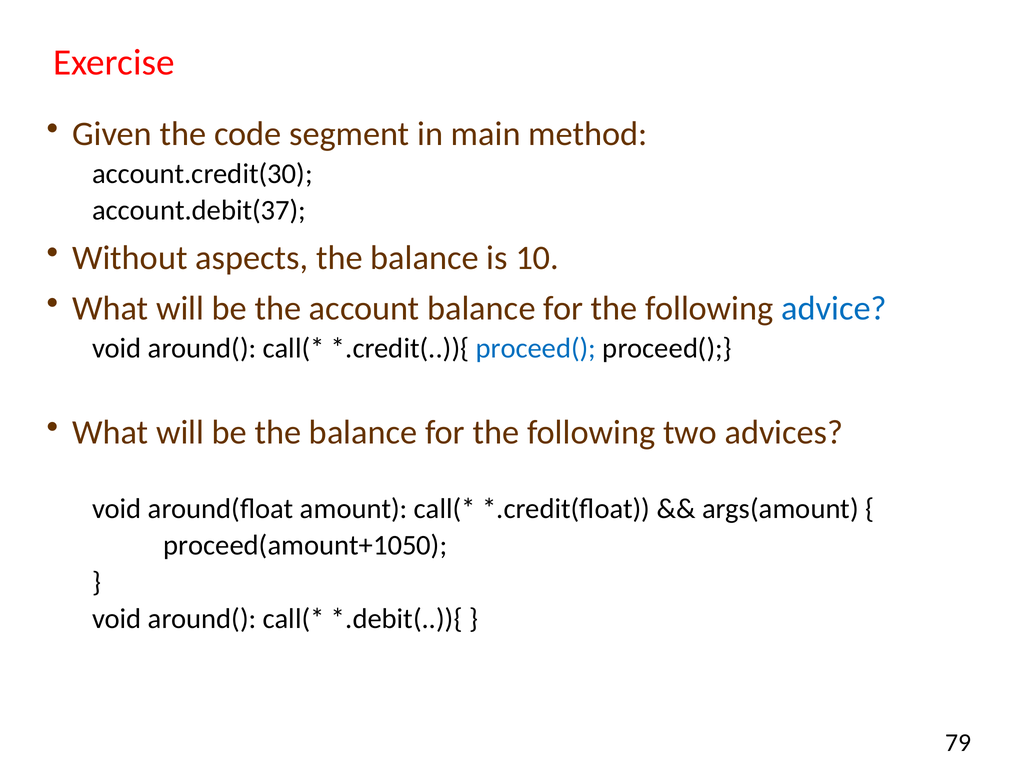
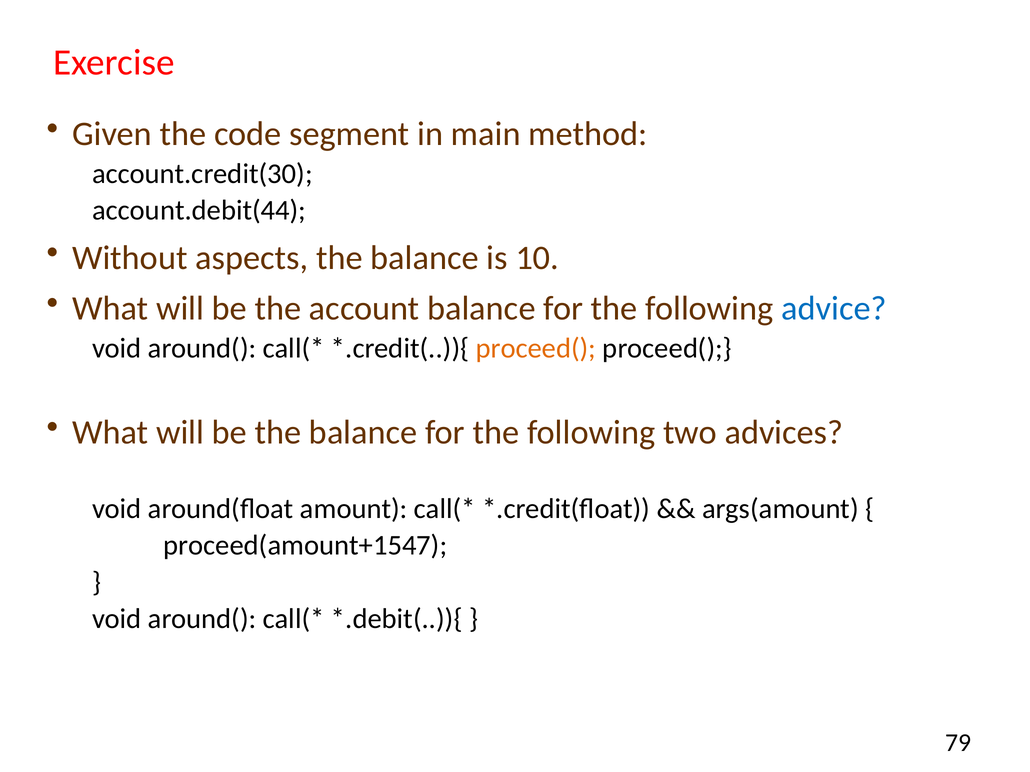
account.debit(37: account.debit(37 -> account.debit(44
proceed( at (536, 349) colour: blue -> orange
proceed(amount+1050: proceed(amount+1050 -> proceed(amount+1547
